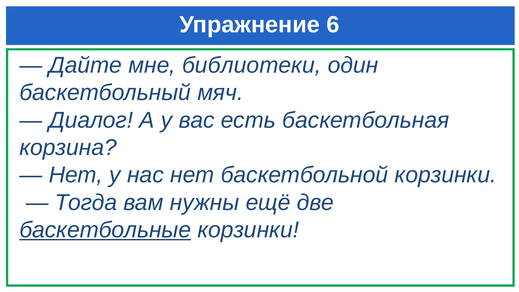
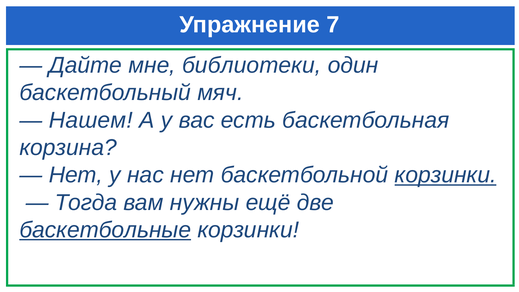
6: 6 -> 7
Диалог: Диалог -> Нашем
корзинки at (446, 175) underline: none -> present
